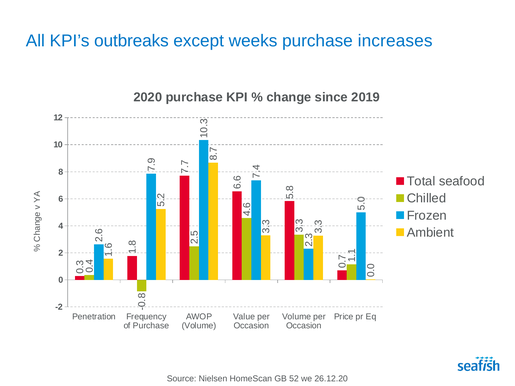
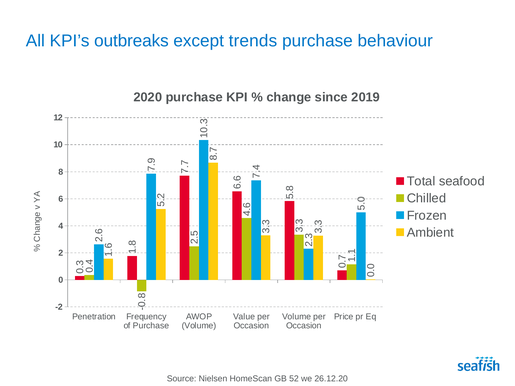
weeks: weeks -> trends
increases: increases -> behaviour
